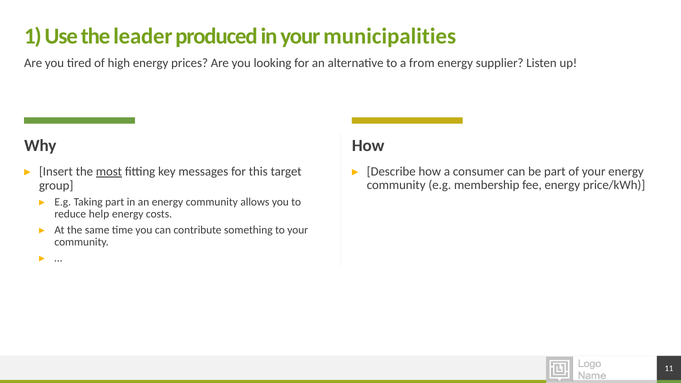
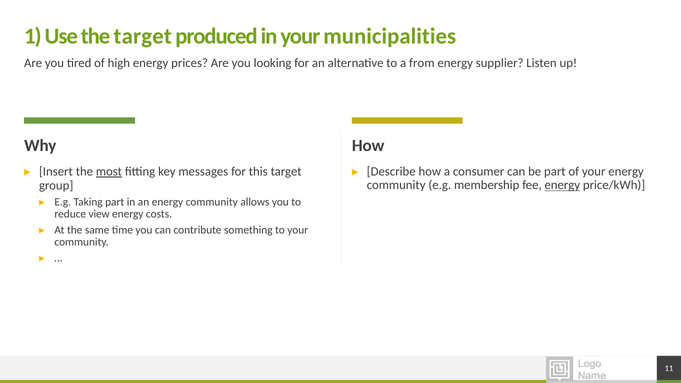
the leader: leader -> target
energy at (562, 185) underline: none -> present
help: help -> view
